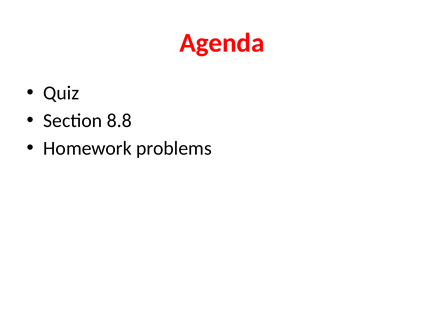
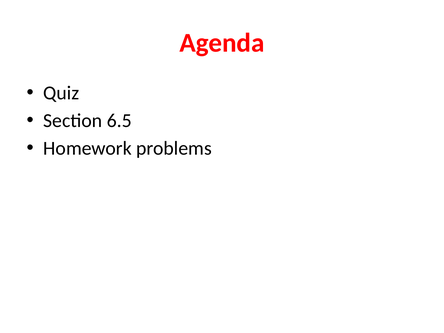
8.8: 8.8 -> 6.5
